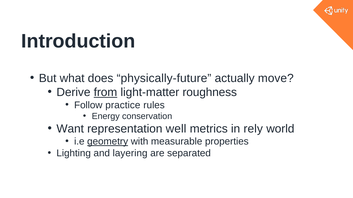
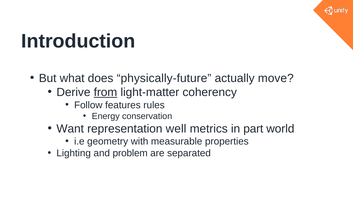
roughness: roughness -> coherency
practice: practice -> features
rely: rely -> part
geometry underline: present -> none
layering: layering -> problem
